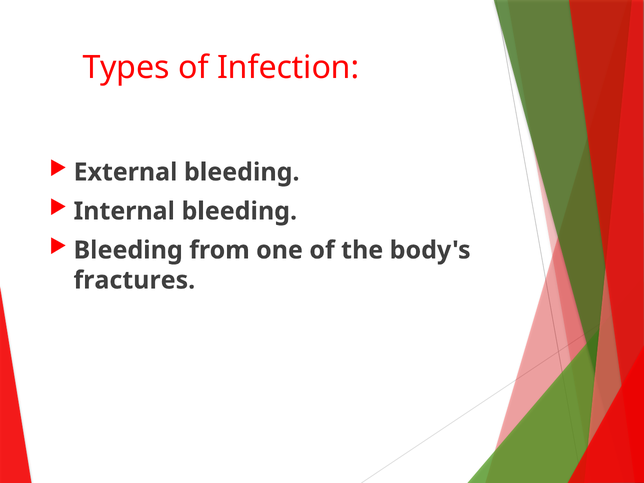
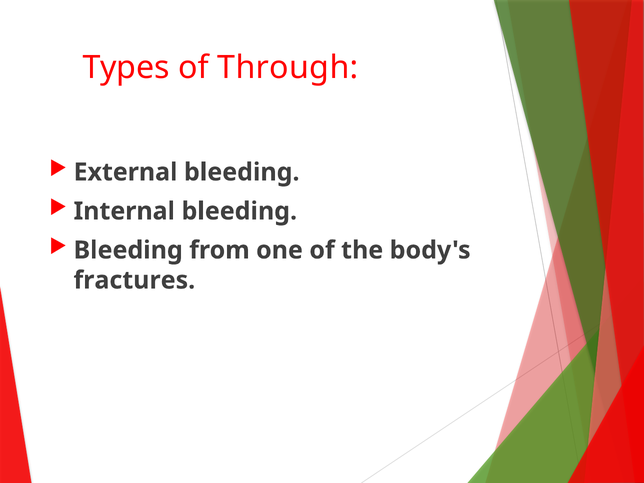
Infection: Infection -> Through
